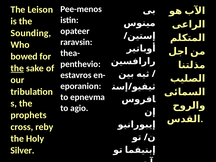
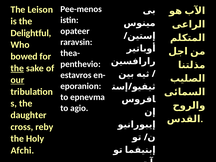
Sounding: Sounding -> Delightful
our underline: none -> present
prophets: prophets -> daughter
Silver: Silver -> Afchi
